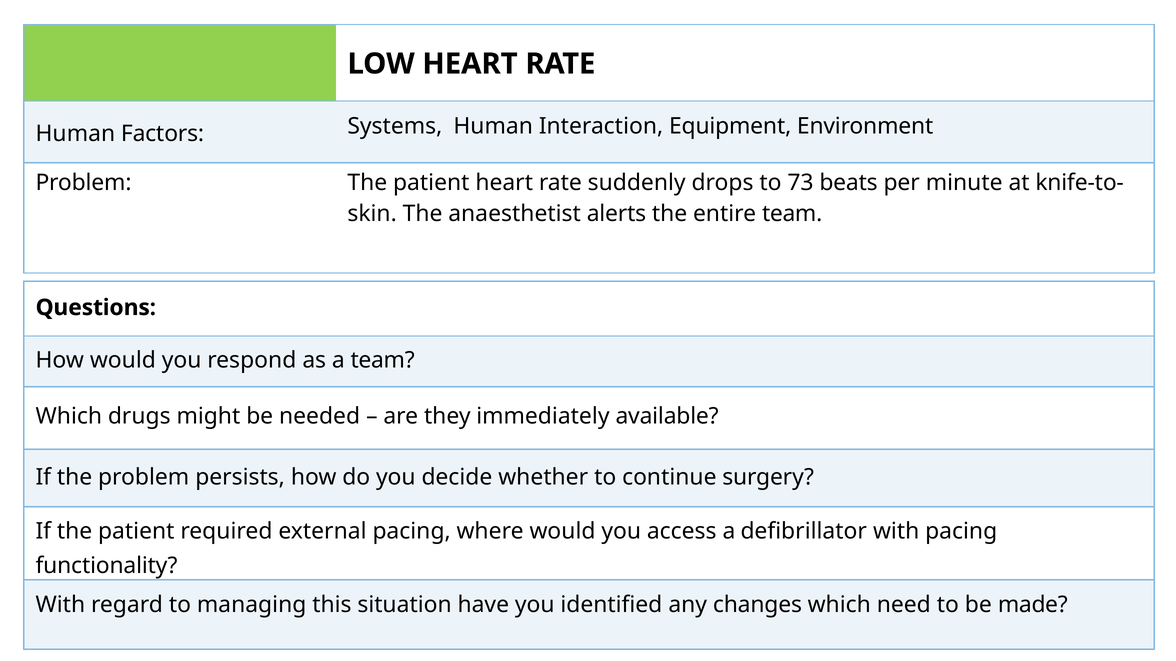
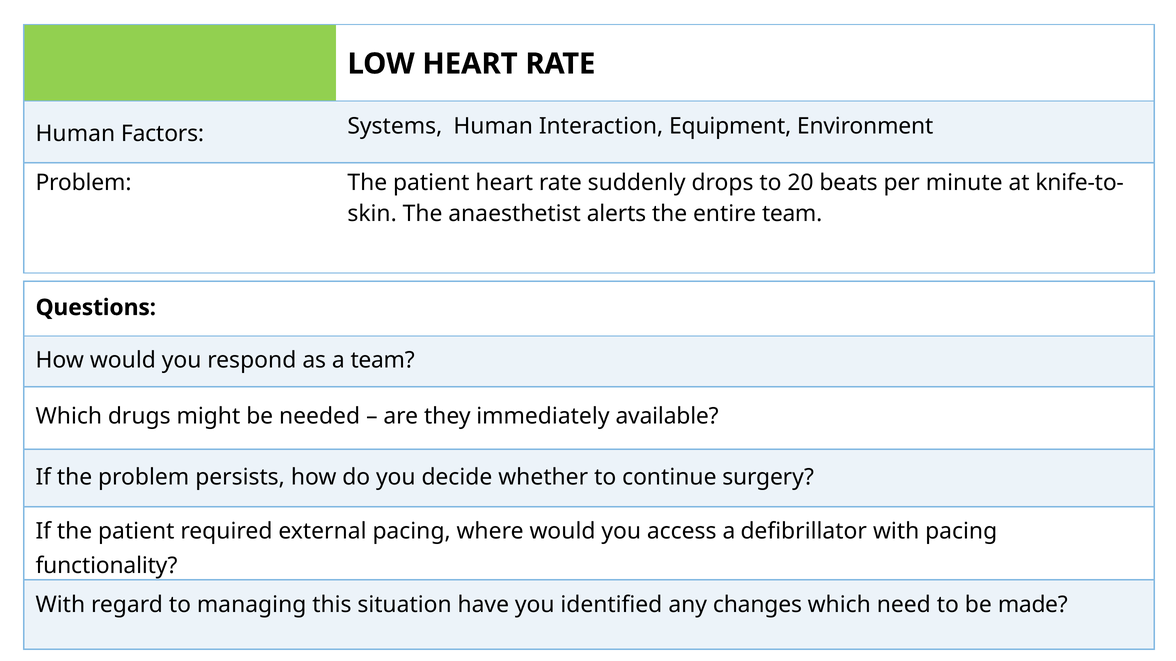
73: 73 -> 20
